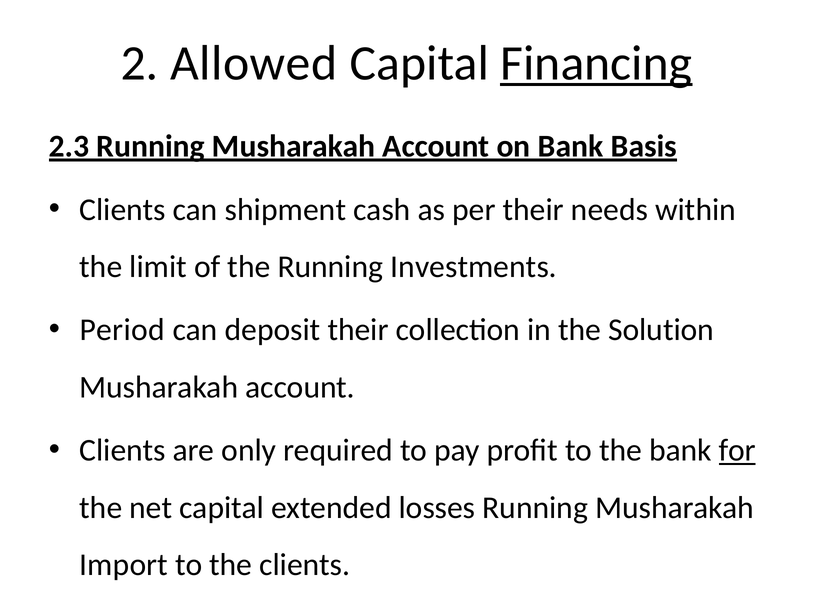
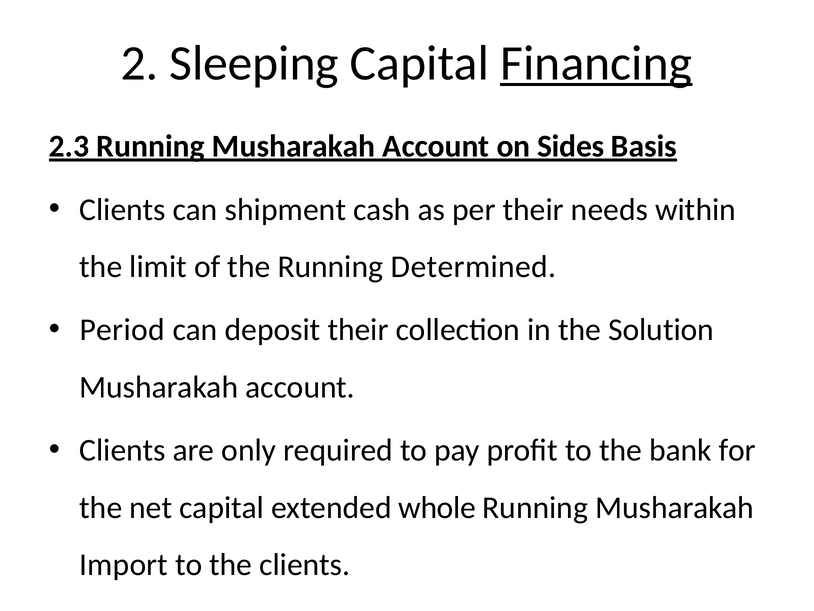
Allowed: Allowed -> Sleeping
on Bank: Bank -> Sides
Investments: Investments -> Determined
for underline: present -> none
losses: losses -> whole
